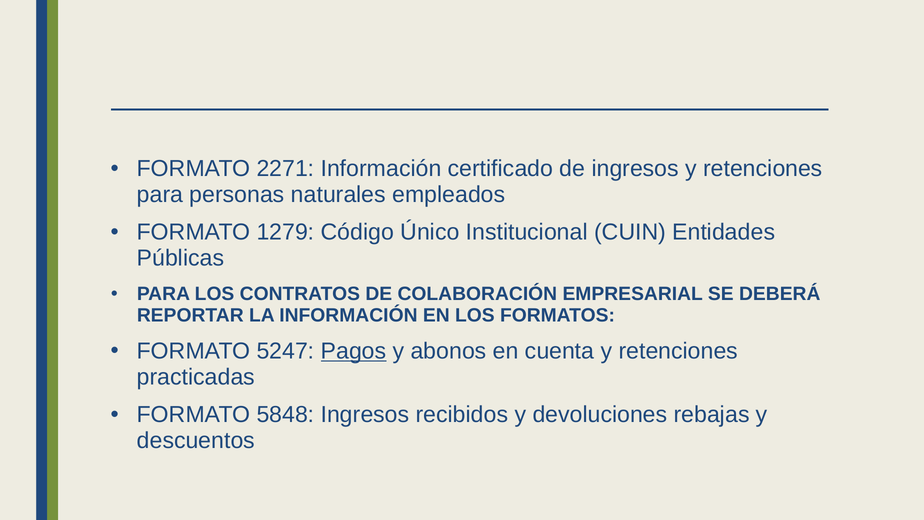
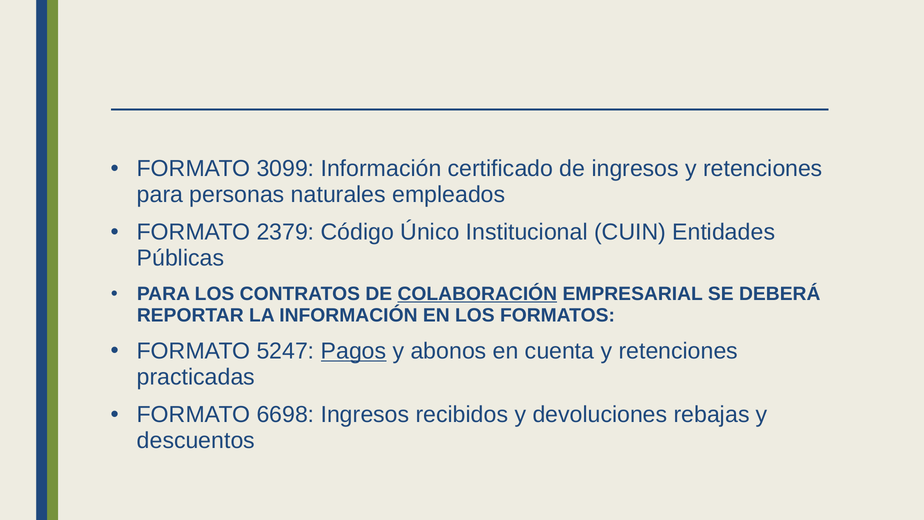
2271: 2271 -> 3099
1279: 1279 -> 2379
COLABORACIÓN underline: none -> present
5848: 5848 -> 6698
